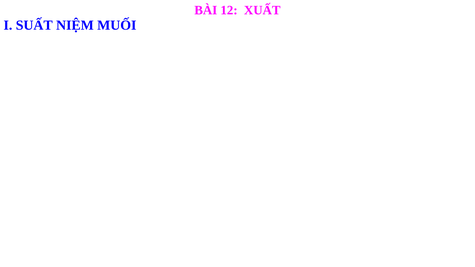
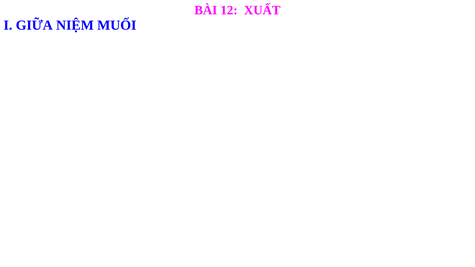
SUẤT: SUẤT -> GIỮA
